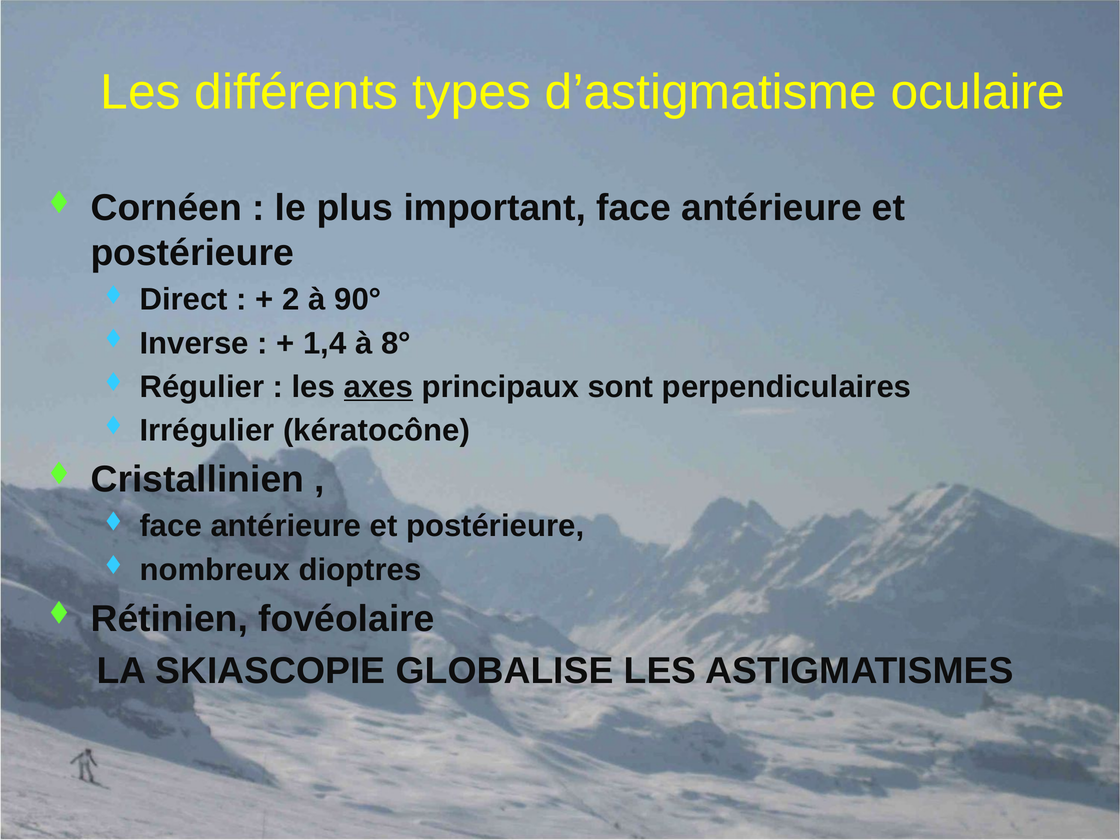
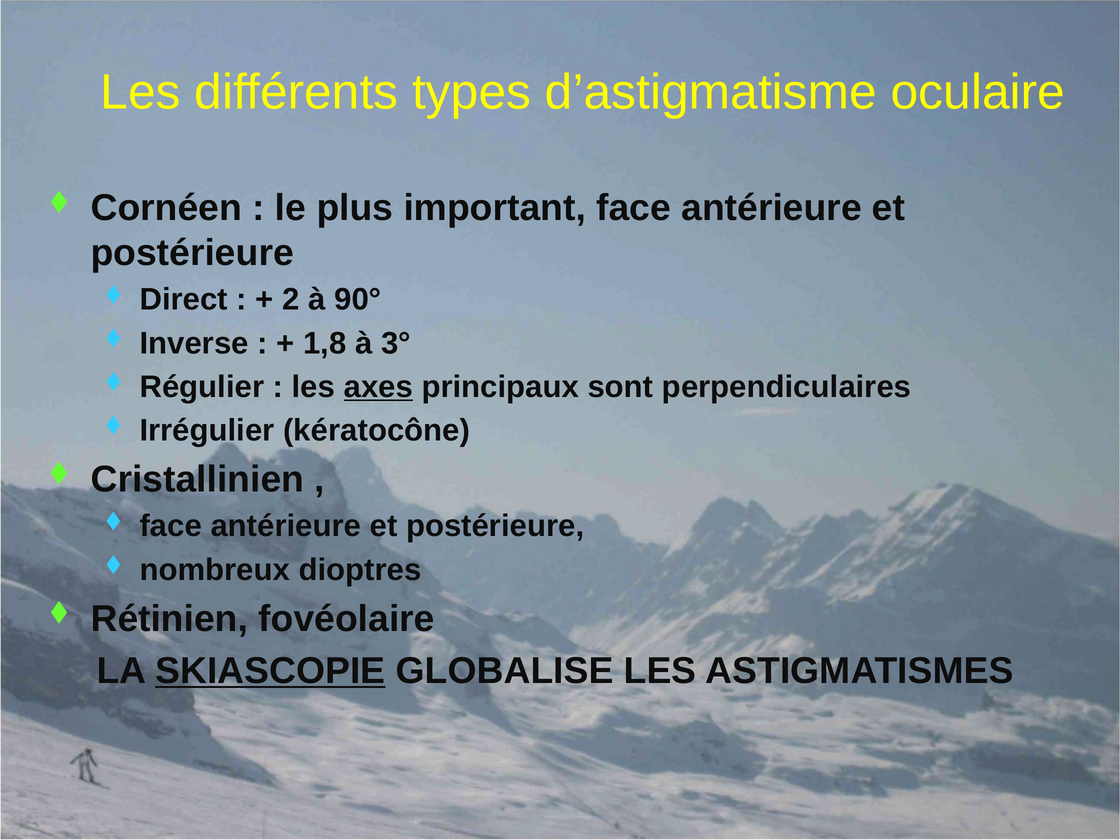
1,4: 1,4 -> 1,8
8°: 8° -> 3°
SKIASCOPIE underline: none -> present
